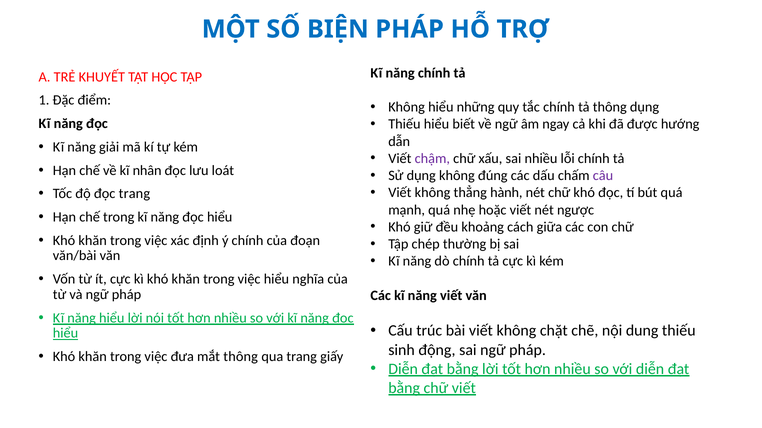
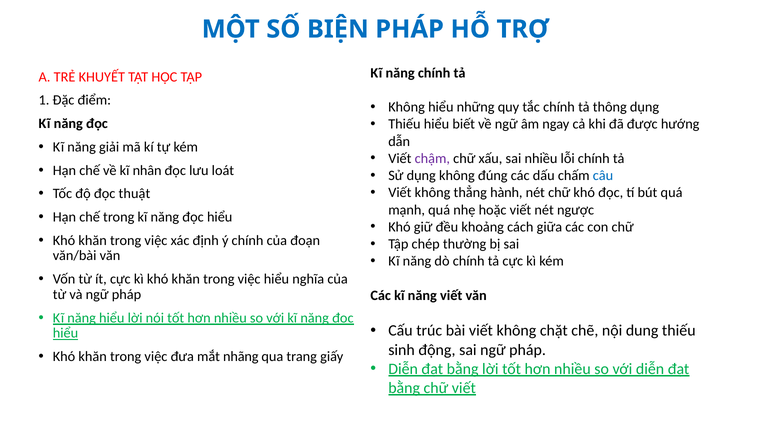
câu colour: purple -> blue
đọc trang: trang -> thuật
mắt thông: thông -> nhãng
